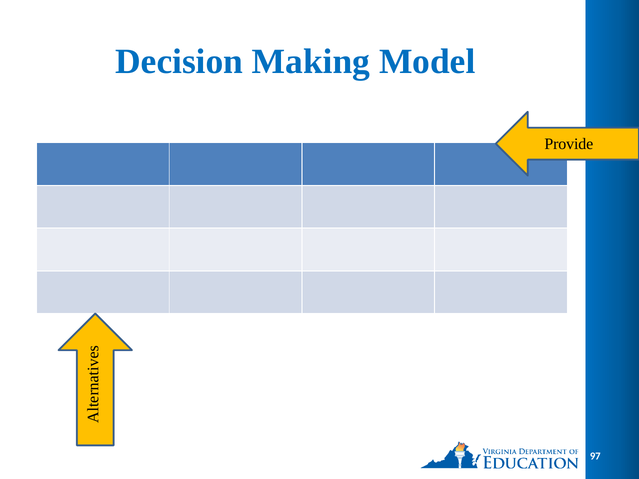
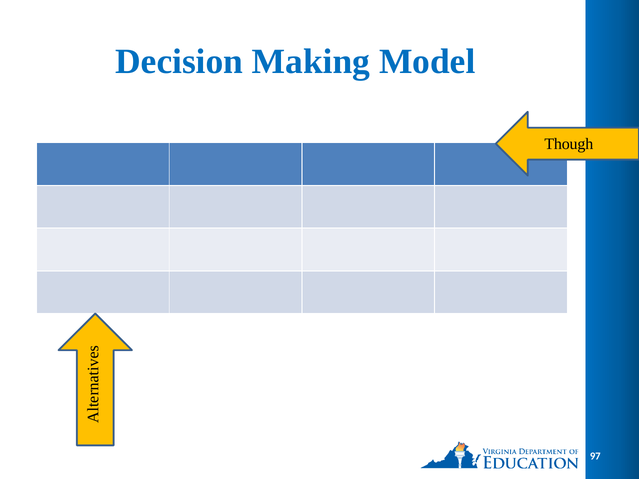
Provide: Provide -> Though
